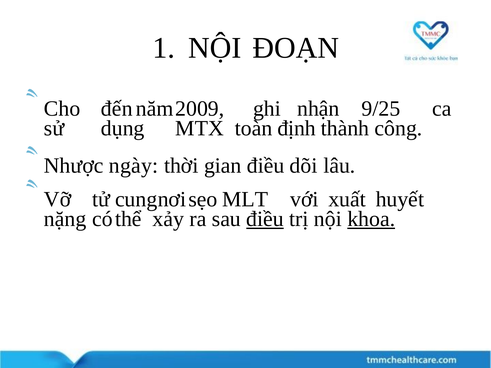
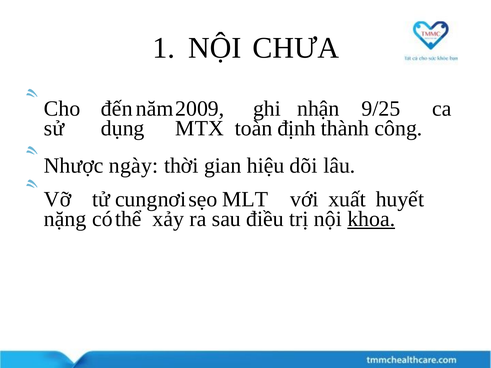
ĐOẠN: ĐOẠN -> CHƯA
gian điều: điều -> hiệu
điều at (265, 219) underline: present -> none
